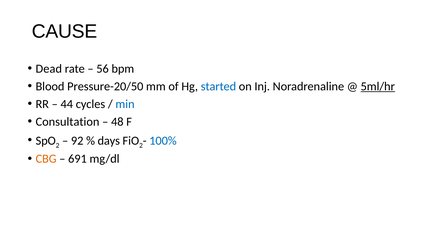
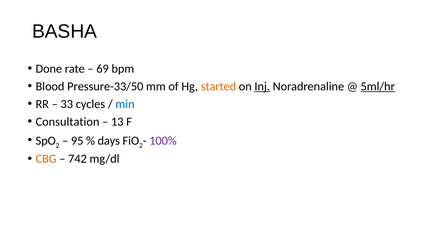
CAUSE: CAUSE -> BASHA
Dead: Dead -> Done
56: 56 -> 69
Pressure-20/50: Pressure-20/50 -> Pressure-33/50
started colour: blue -> orange
Inj underline: none -> present
44: 44 -> 33
48: 48 -> 13
92: 92 -> 95
100% colour: blue -> purple
691: 691 -> 742
